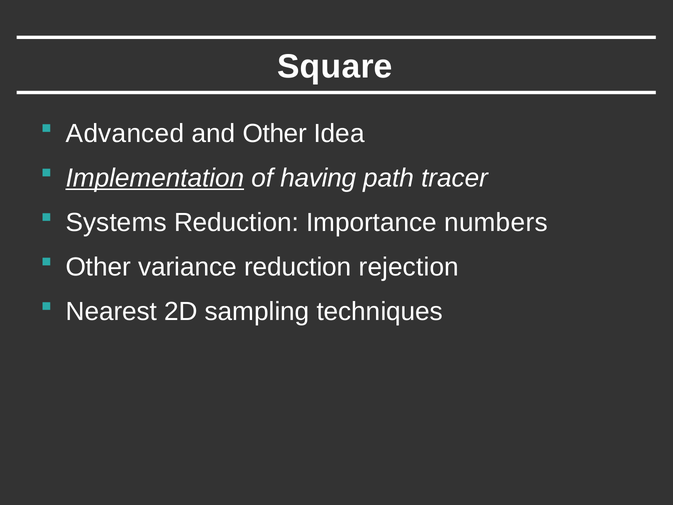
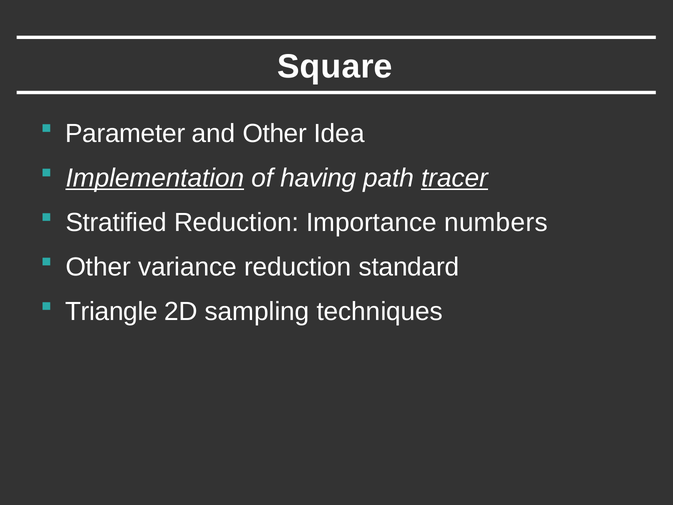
Advanced: Advanced -> Parameter
tracer underline: none -> present
Systems: Systems -> Stratified
rejection: rejection -> standard
Nearest: Nearest -> Triangle
